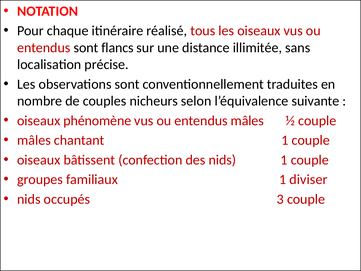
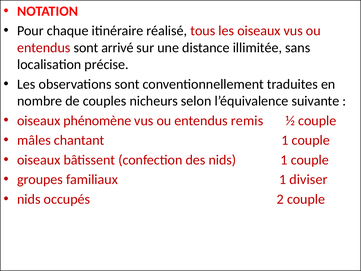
flancs: flancs -> arrivé
entendus mâles: mâles -> remis
3: 3 -> 2
